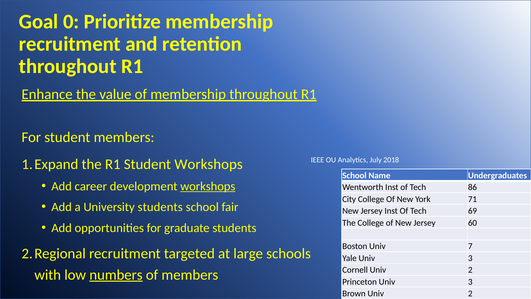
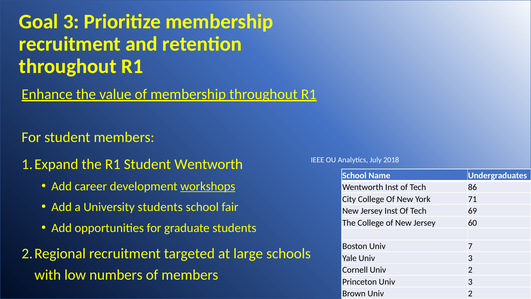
Goal 0: 0 -> 3
Student Workshops: Workshops -> Wentworth
numbers underline: present -> none
